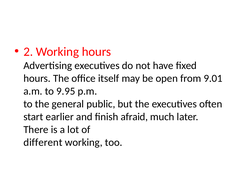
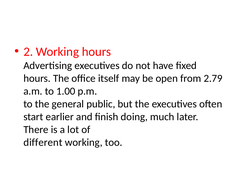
9.01: 9.01 -> 2.79
9.95: 9.95 -> 1.00
afraid: afraid -> doing
